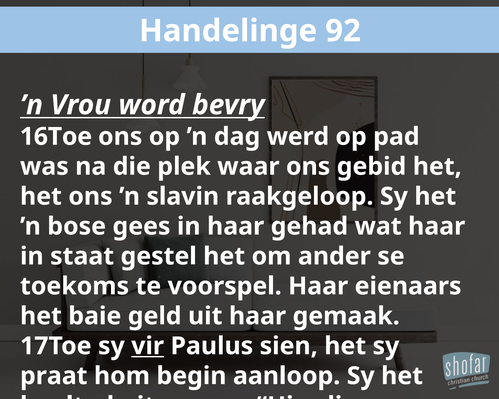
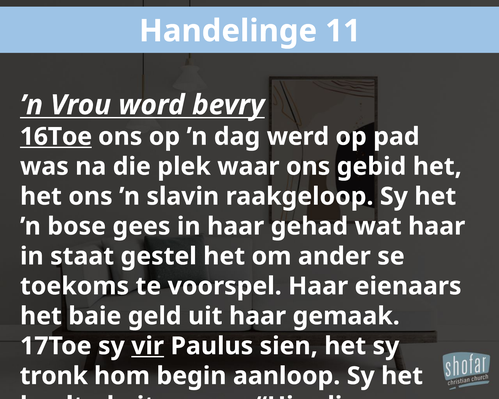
92: 92 -> 11
16Toe underline: none -> present
praat: praat -> tronk
